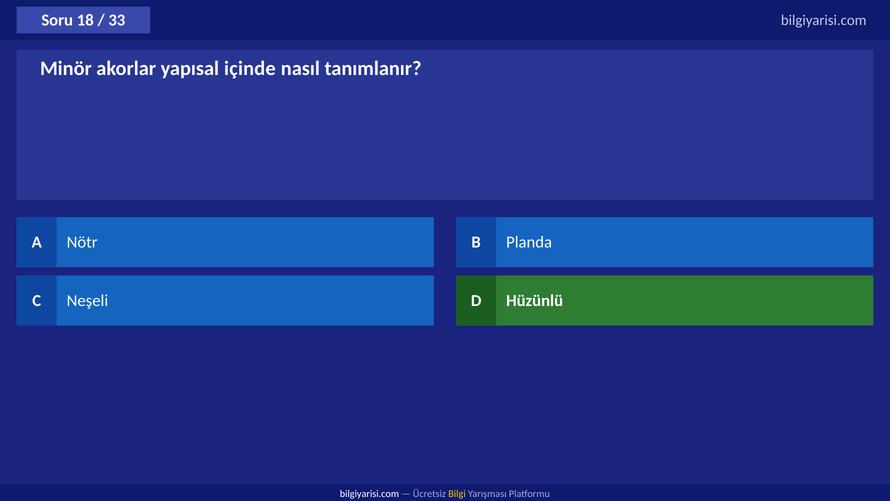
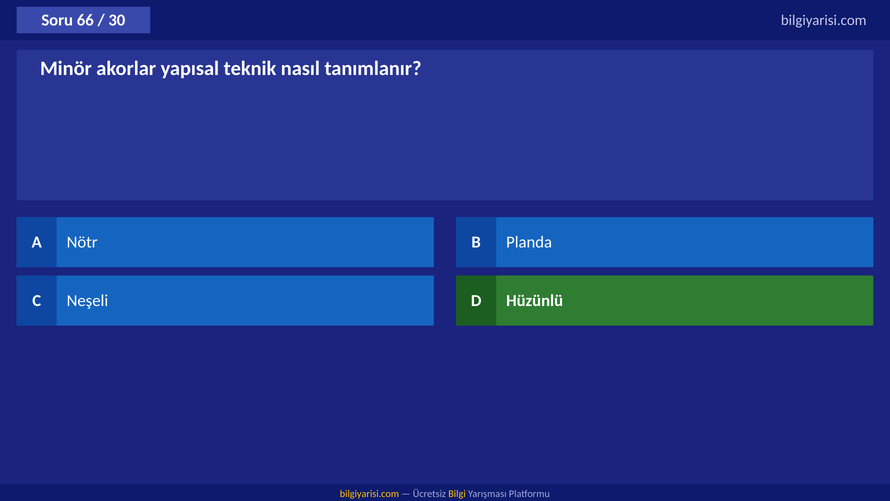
18: 18 -> 66
33: 33 -> 30
içinde: içinde -> teknik
bilgiyarisi.com at (369, 494) colour: white -> yellow
